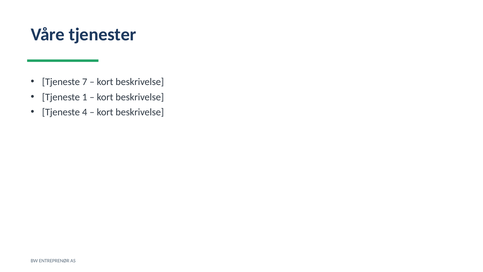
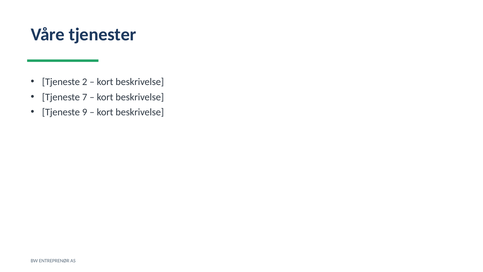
7: 7 -> 2
1: 1 -> 7
4: 4 -> 9
